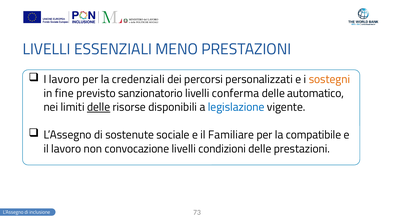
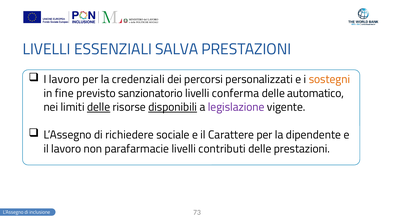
MENO: MENO -> SALVA
disponibili underline: none -> present
legislazione colour: blue -> purple
sostenute: sostenute -> richiedere
Familiare: Familiare -> Carattere
compatibile: compatibile -> dipendente
convocazione: convocazione -> parafarmacie
condizioni: condizioni -> contributi
